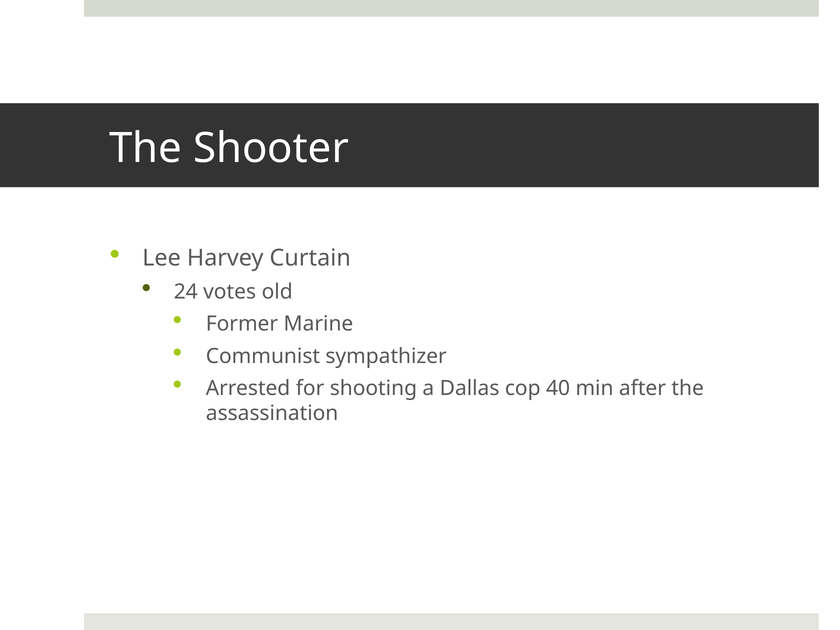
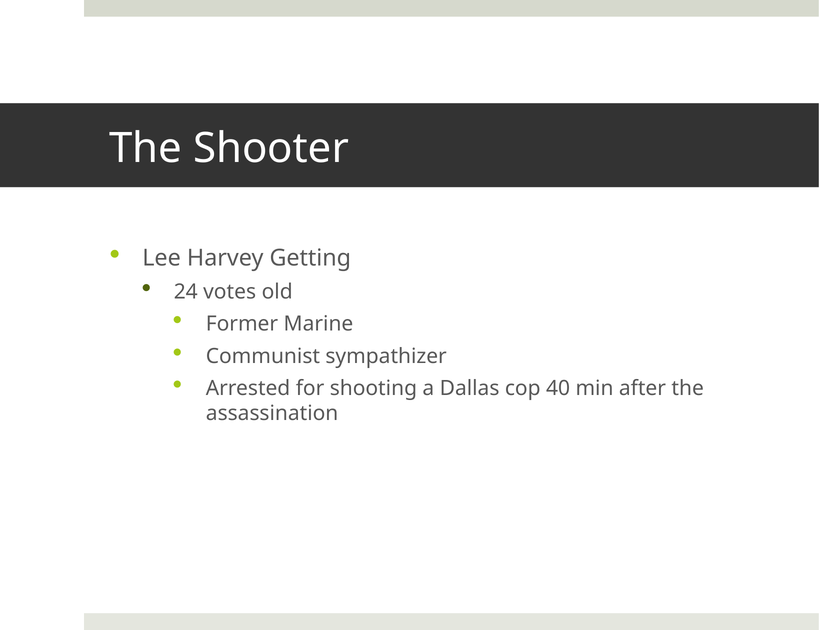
Curtain: Curtain -> Getting
